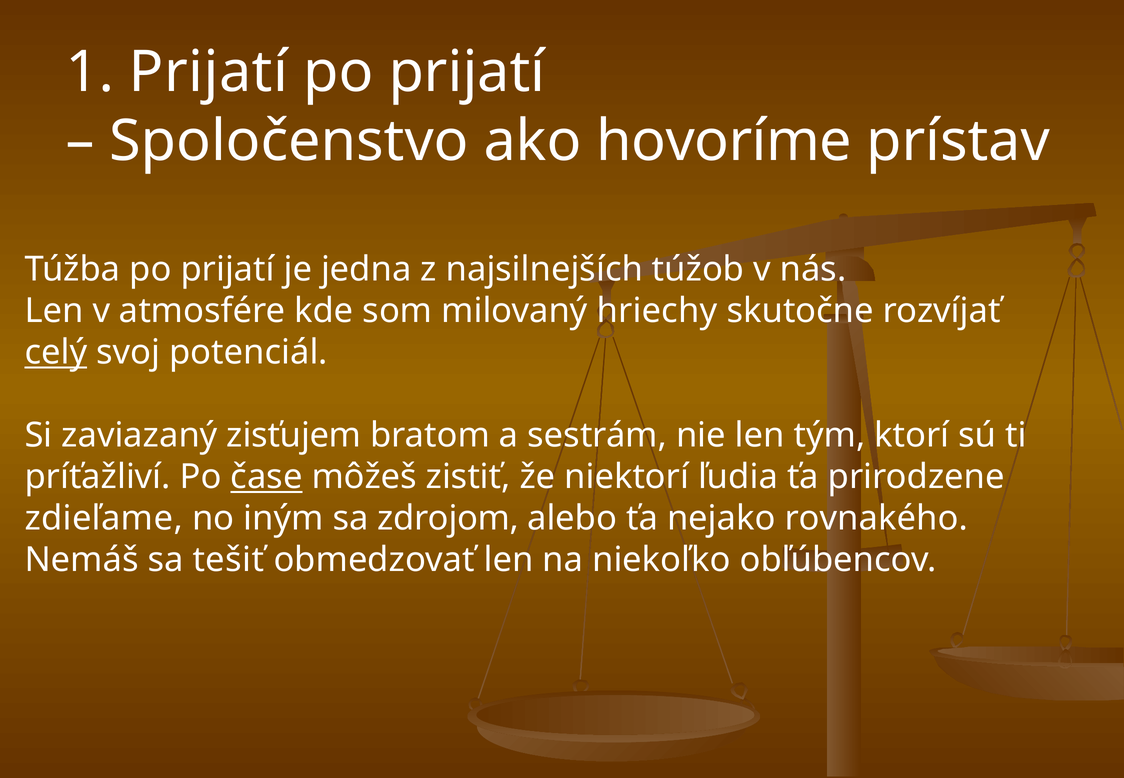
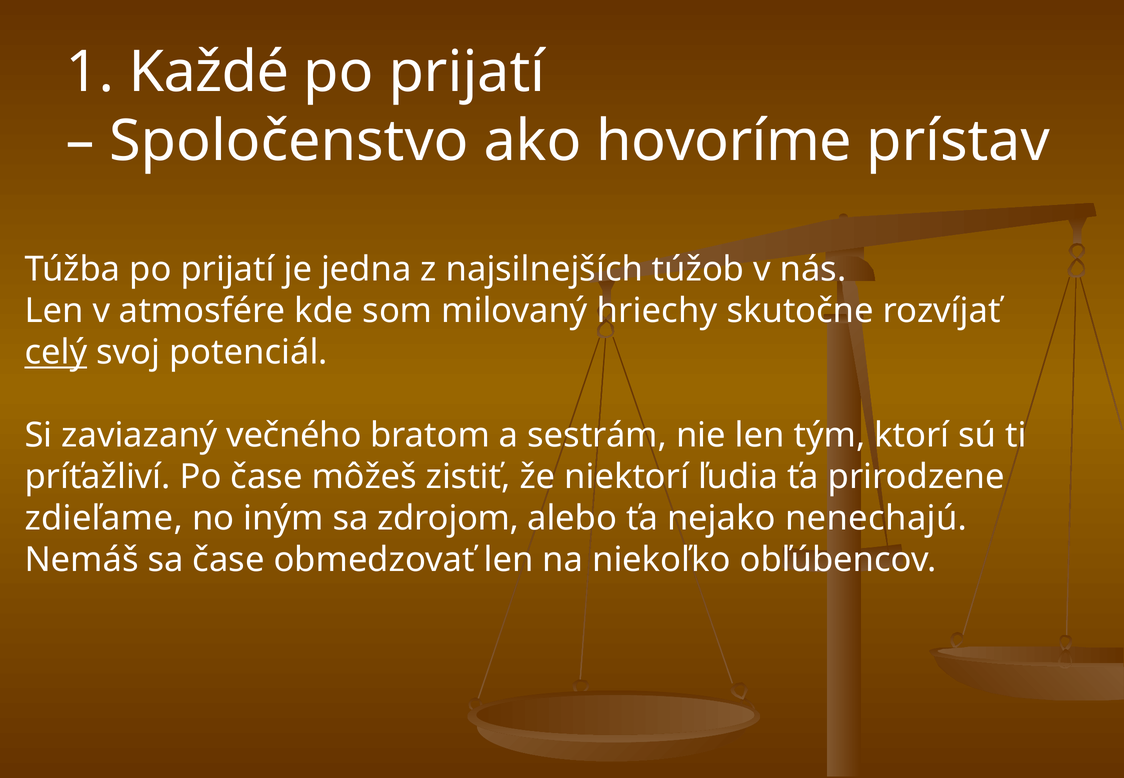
1 Prijatí: Prijatí -> Každé
zisťujem: zisťujem -> večného
čase at (267, 477) underline: present -> none
rovnakého: rovnakého -> nenechajú
sa tešiť: tešiť -> čase
